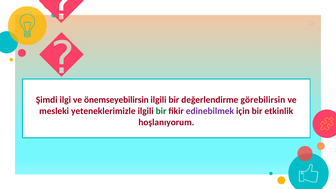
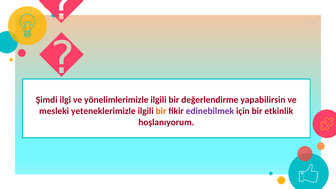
önemseyebilirsin: önemseyebilirsin -> yönelimlerimizle
görebilirsin: görebilirsin -> yapabilirsin
bir at (161, 111) colour: green -> orange
